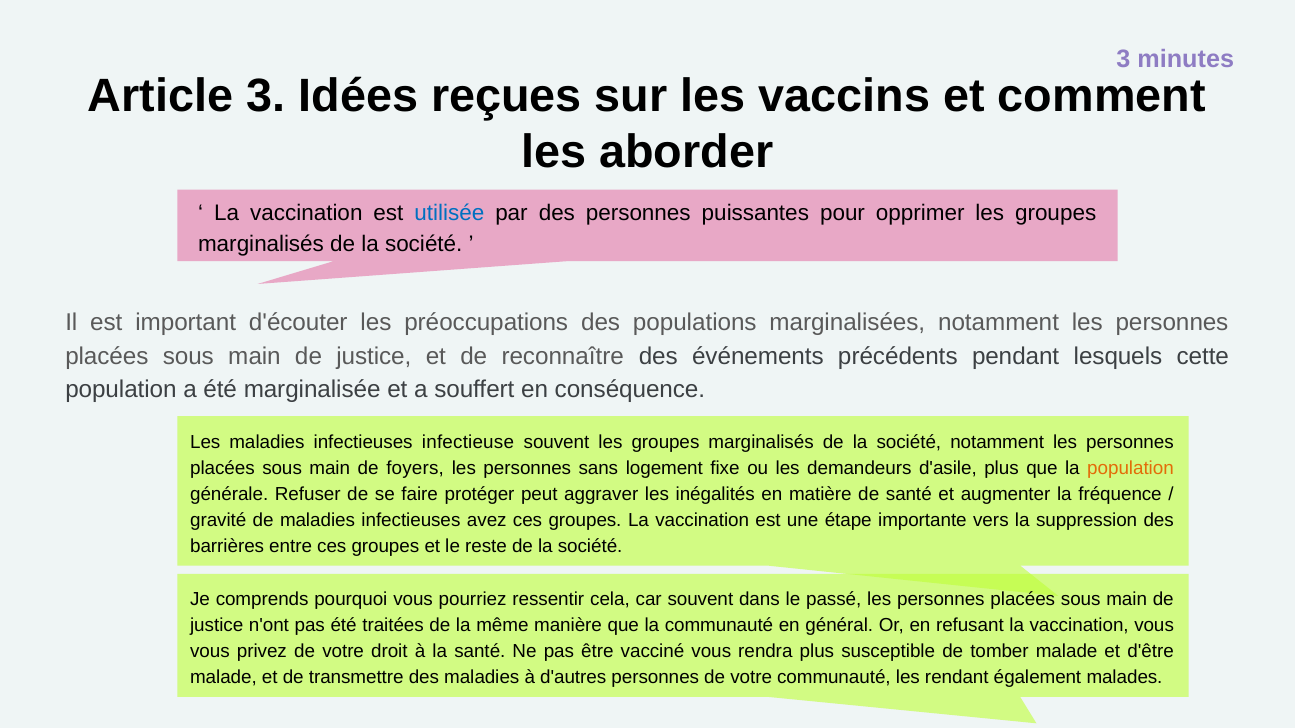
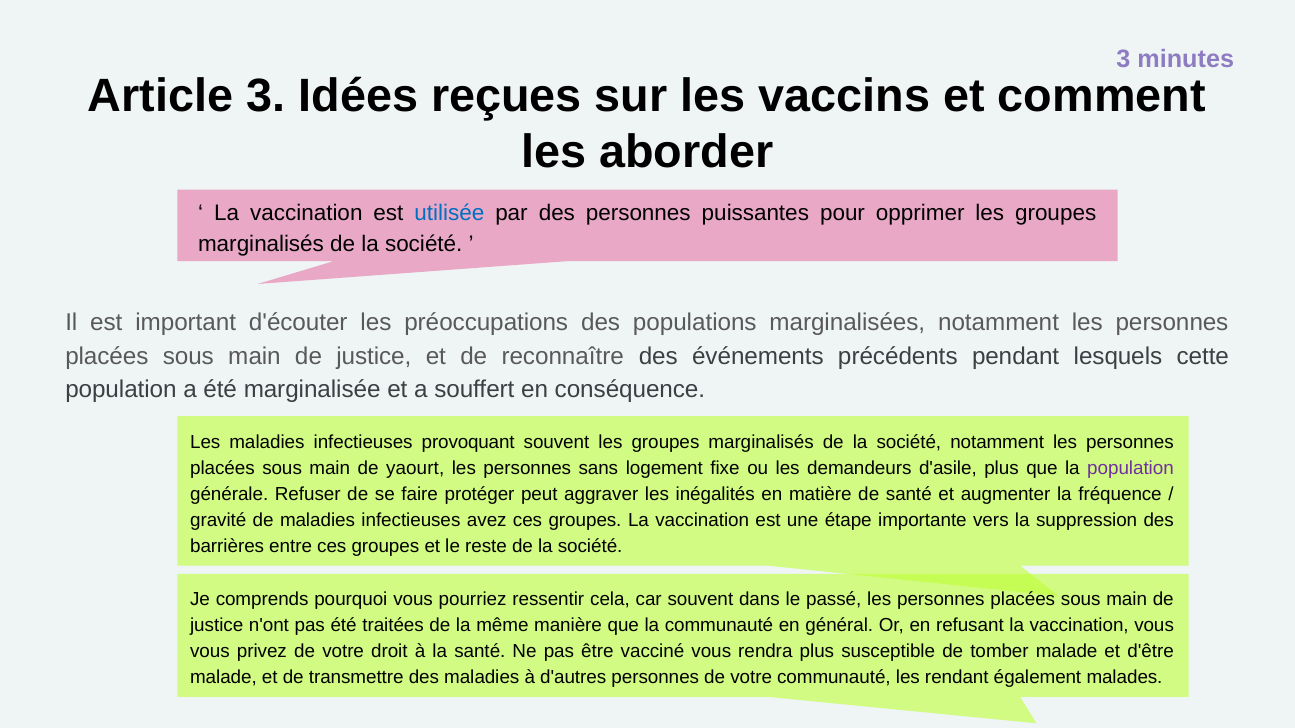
infectieuse: infectieuse -> provoquant
foyers: foyers -> yaourt
population at (1131, 468) colour: orange -> purple
